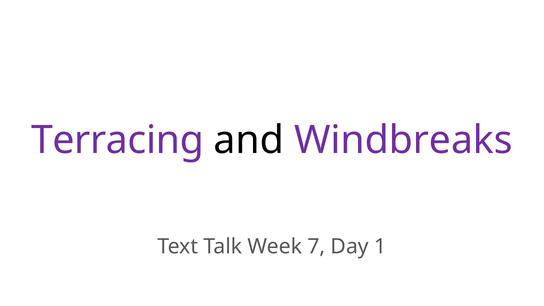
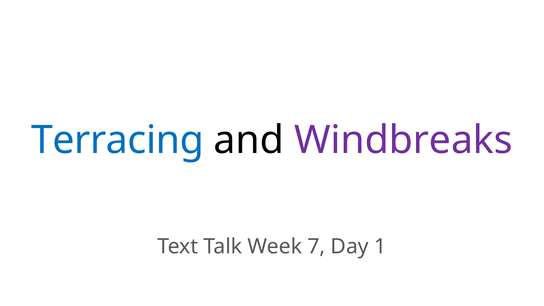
Terracing colour: purple -> blue
